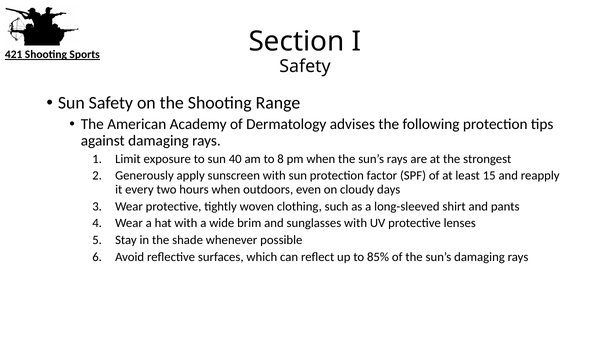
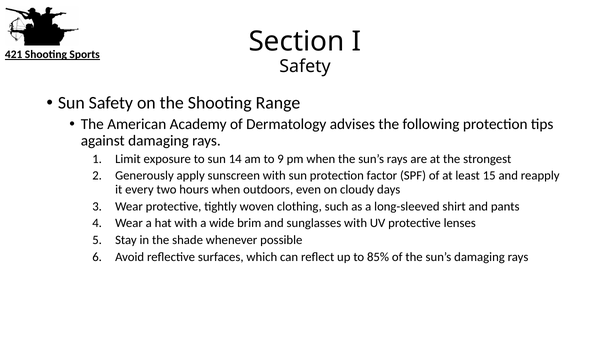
40: 40 -> 14
8: 8 -> 9
